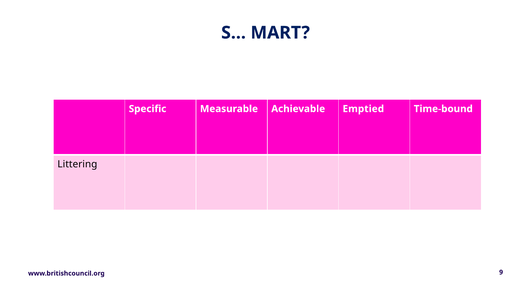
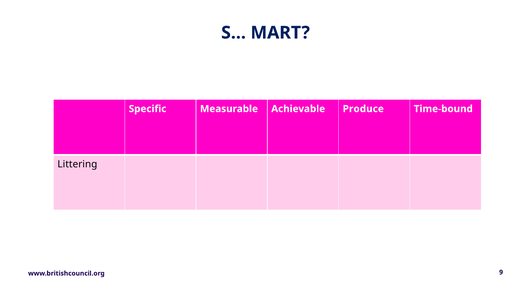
Emptied: Emptied -> Produce
